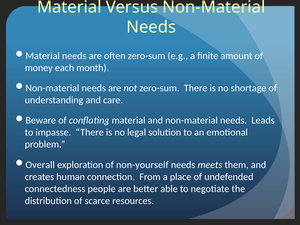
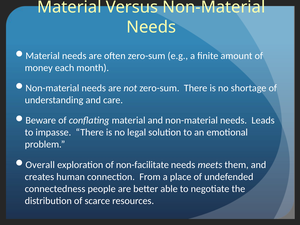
non-yourself: non-yourself -> non-facilitate
